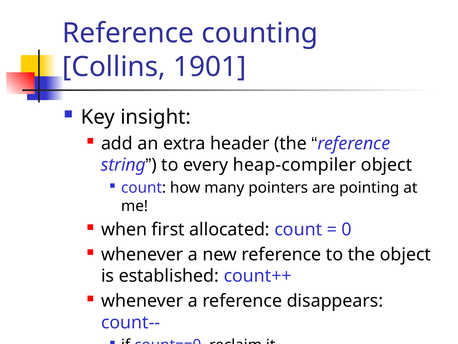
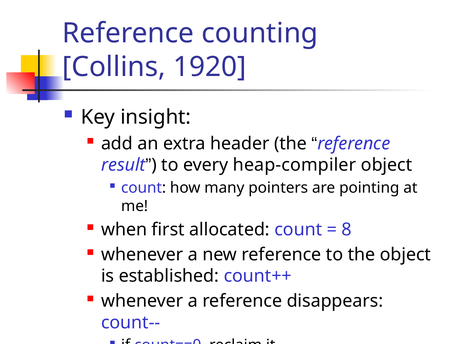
1901: 1901 -> 1920
string: string -> result
0: 0 -> 8
